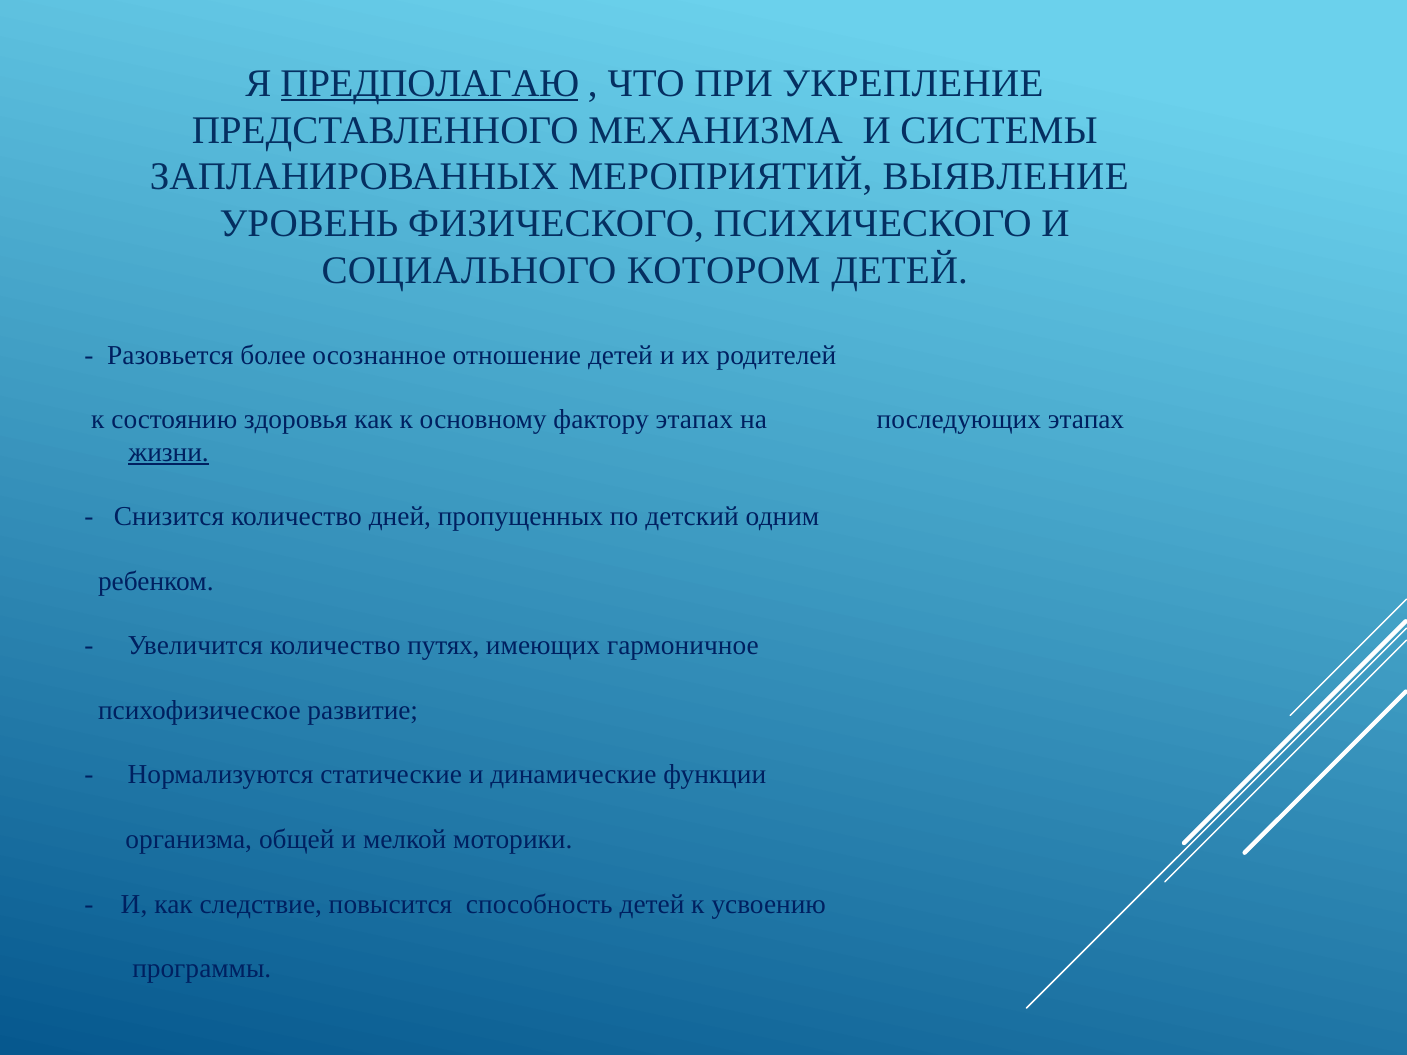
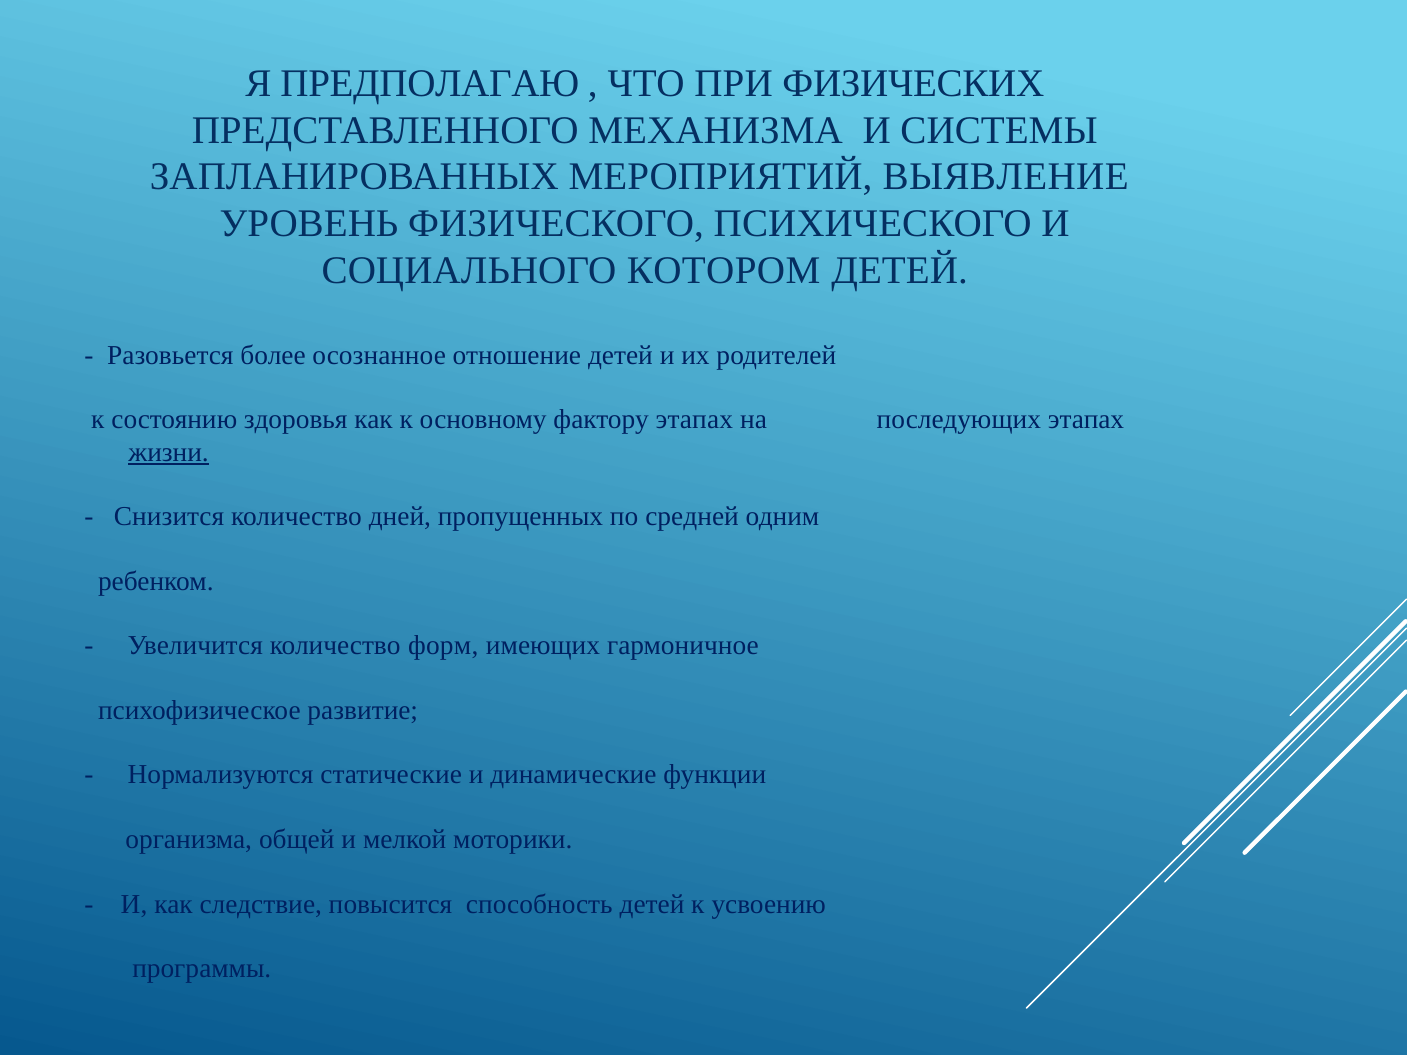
ПРЕДПОЛАГАЮ underline: present -> none
УКРЕПЛЕНИЕ: УКРЕПЛЕНИЕ -> ФИЗИЧЕСКИХ
детский: детский -> средней
путях: путях -> форм
